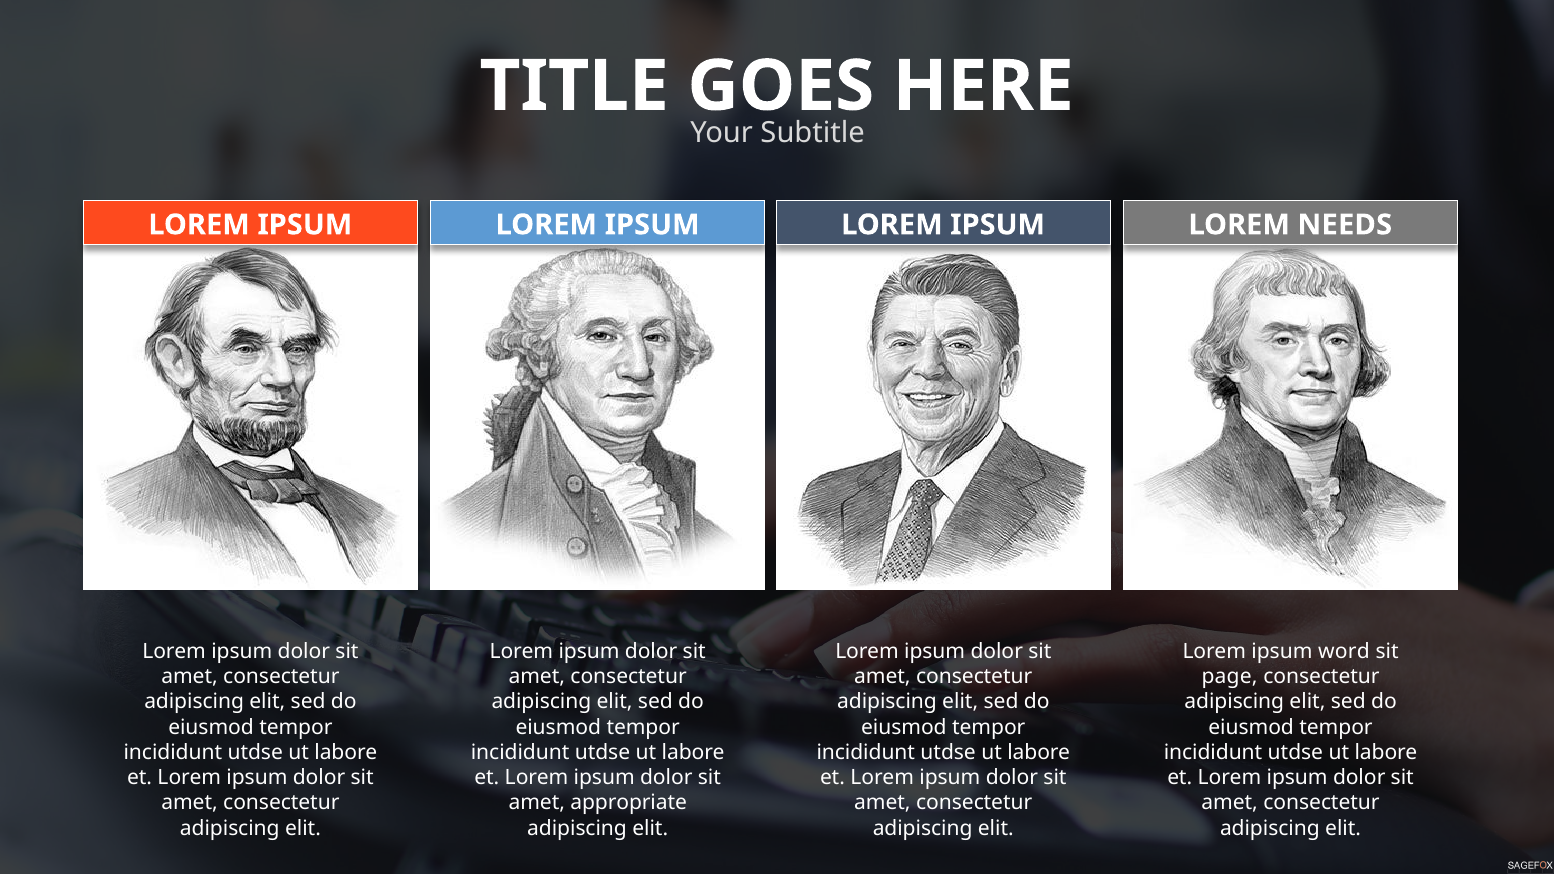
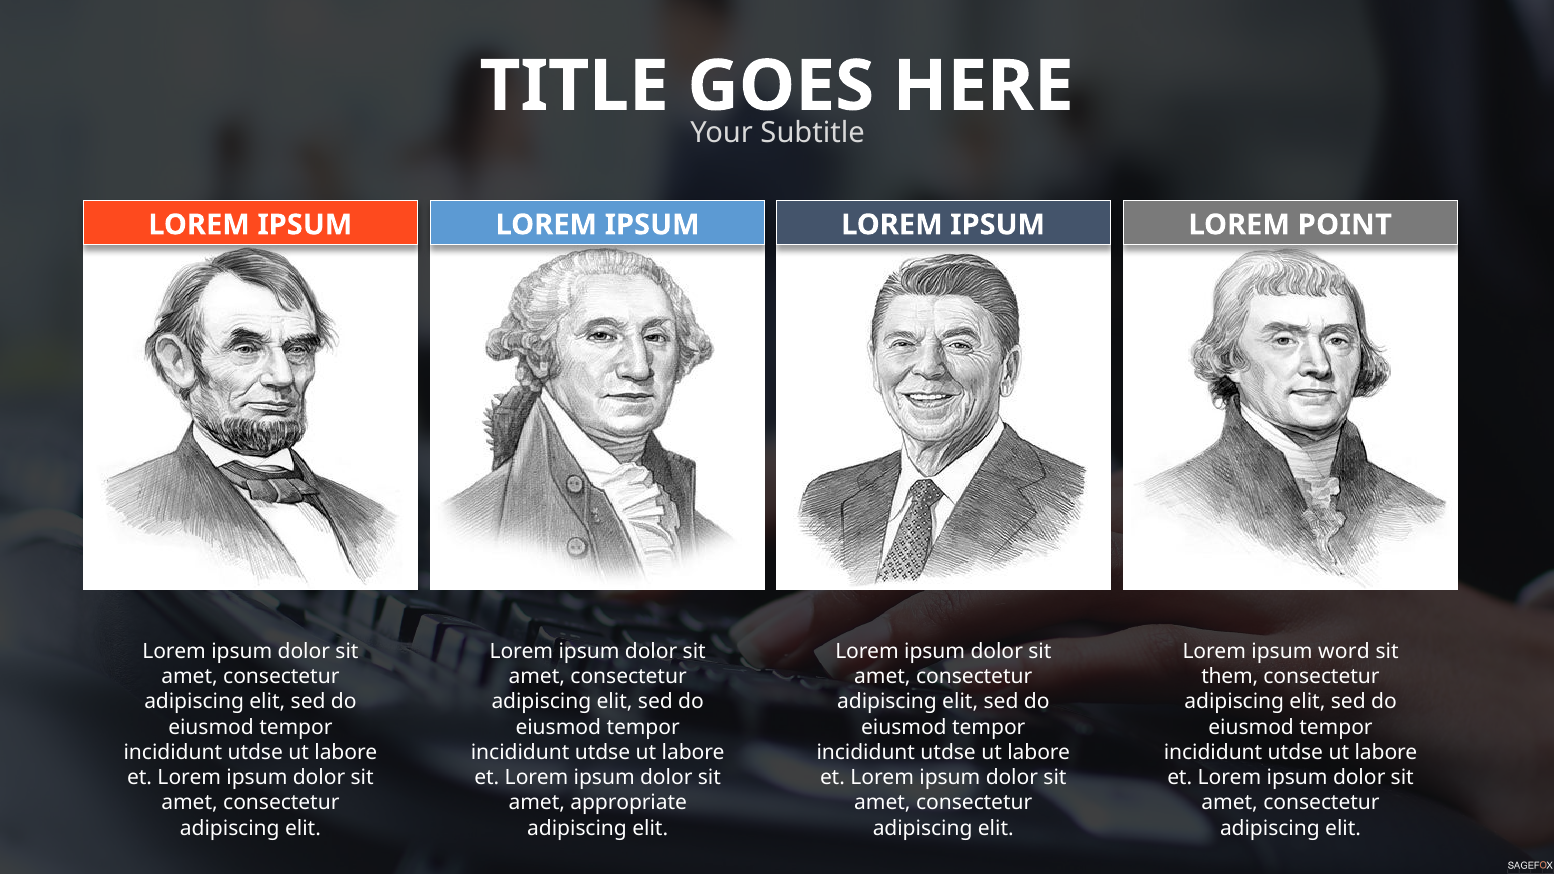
NEEDS: NEEDS -> POINT
page: page -> them
